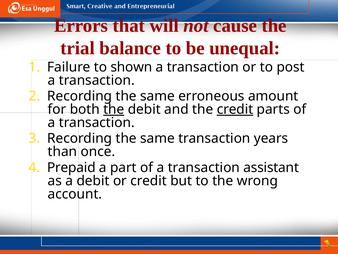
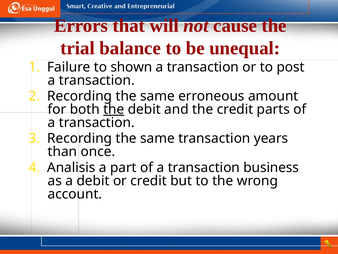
credit at (235, 109) underline: present -> none
Prepaid: Prepaid -> Analisis
assistant: assistant -> business
